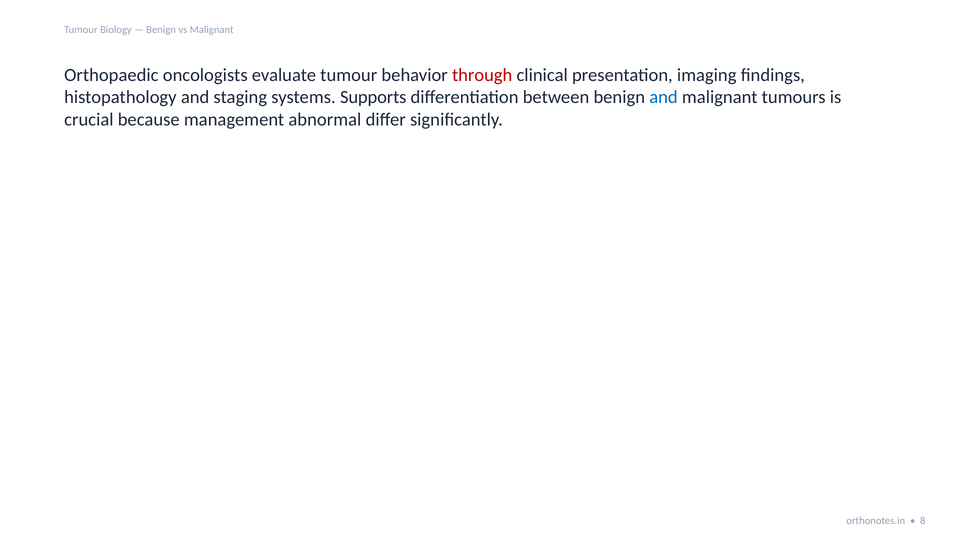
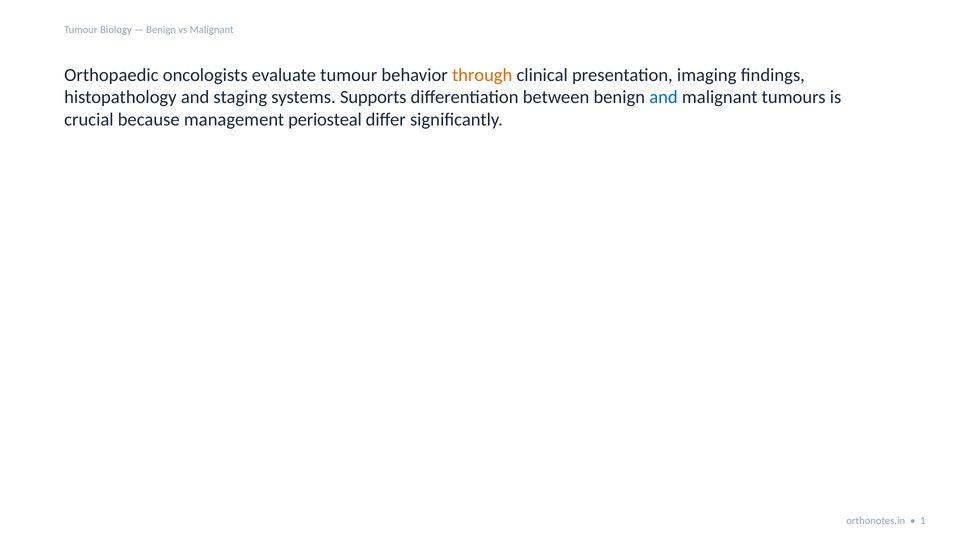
through colour: red -> orange
abnormal: abnormal -> periosteal
8: 8 -> 1
